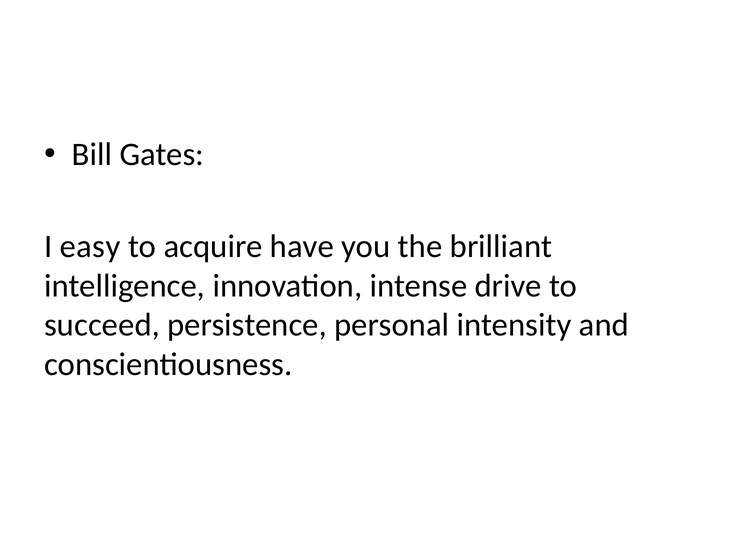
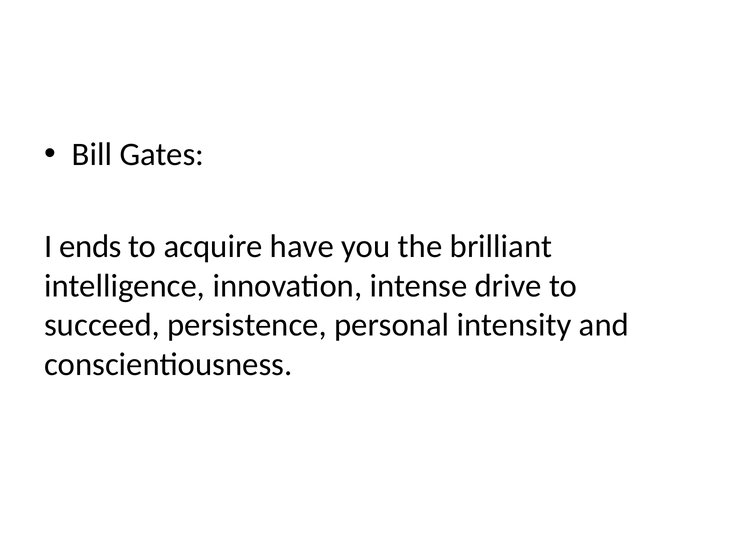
easy: easy -> ends
